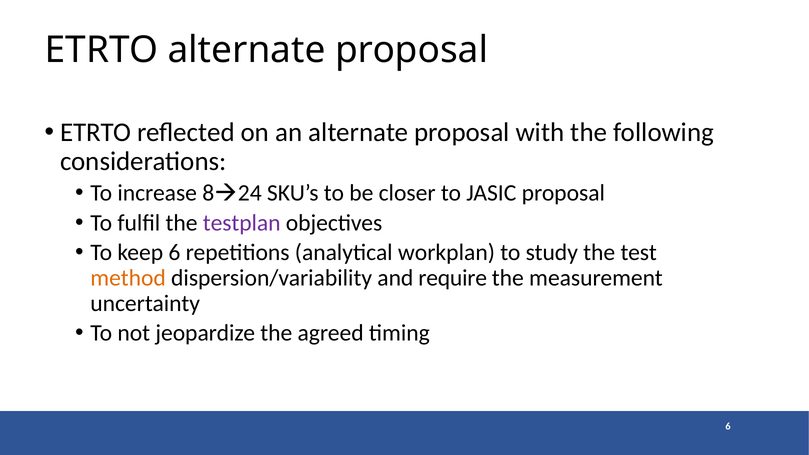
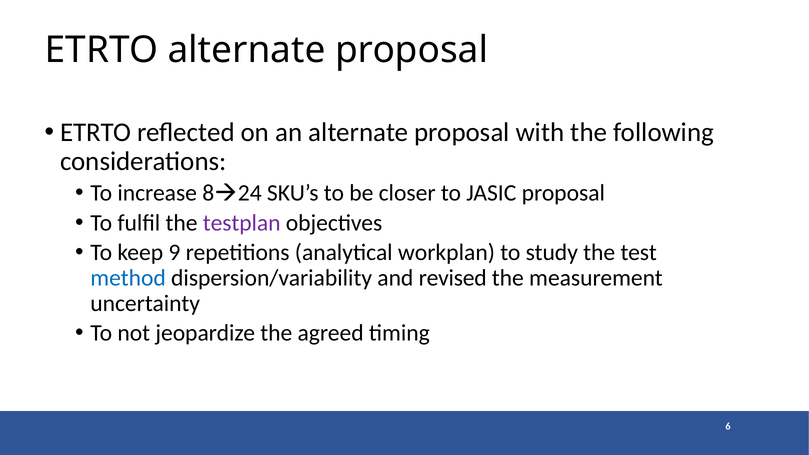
keep 6: 6 -> 9
method colour: orange -> blue
require: require -> revised
